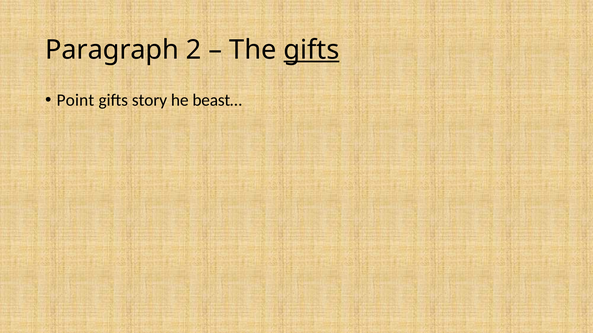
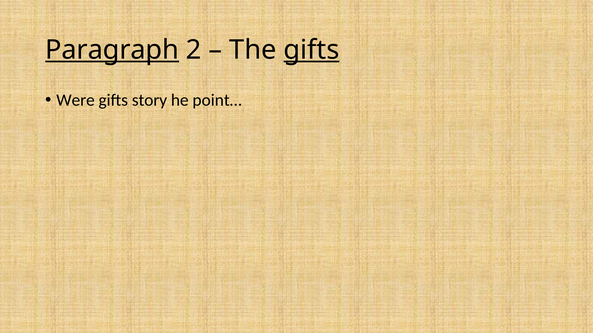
Paragraph underline: none -> present
Point: Point -> Were
beast…: beast… -> point…
